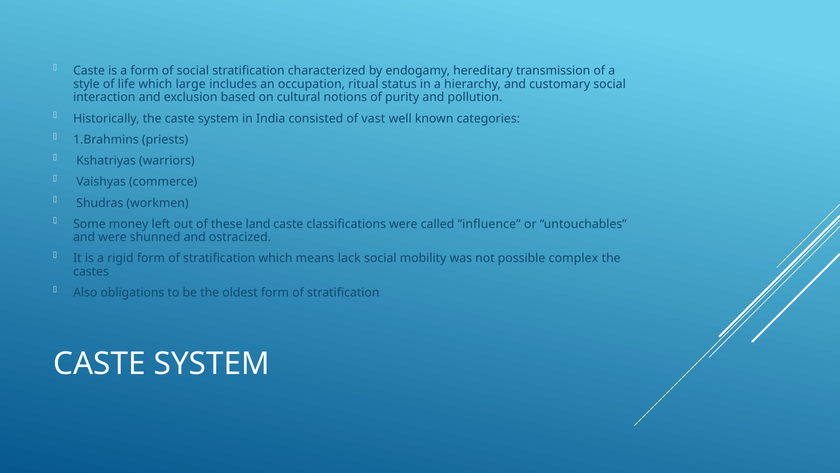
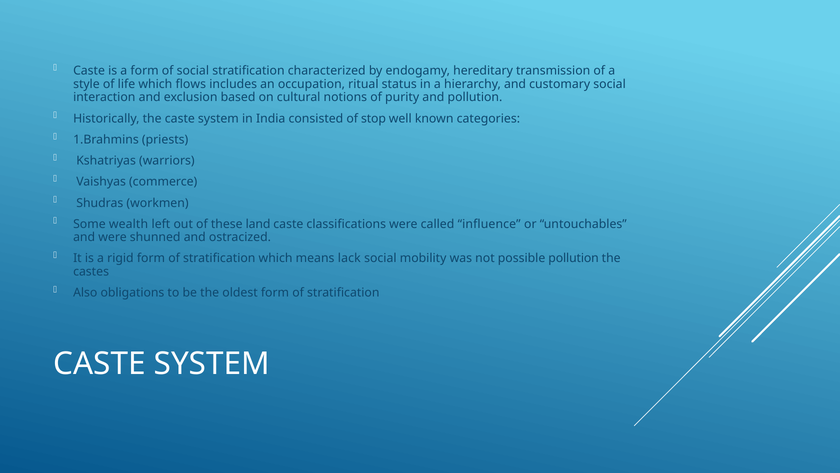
large: large -> flows
vast: vast -> stop
money: money -> wealth
possible complex: complex -> pollution
